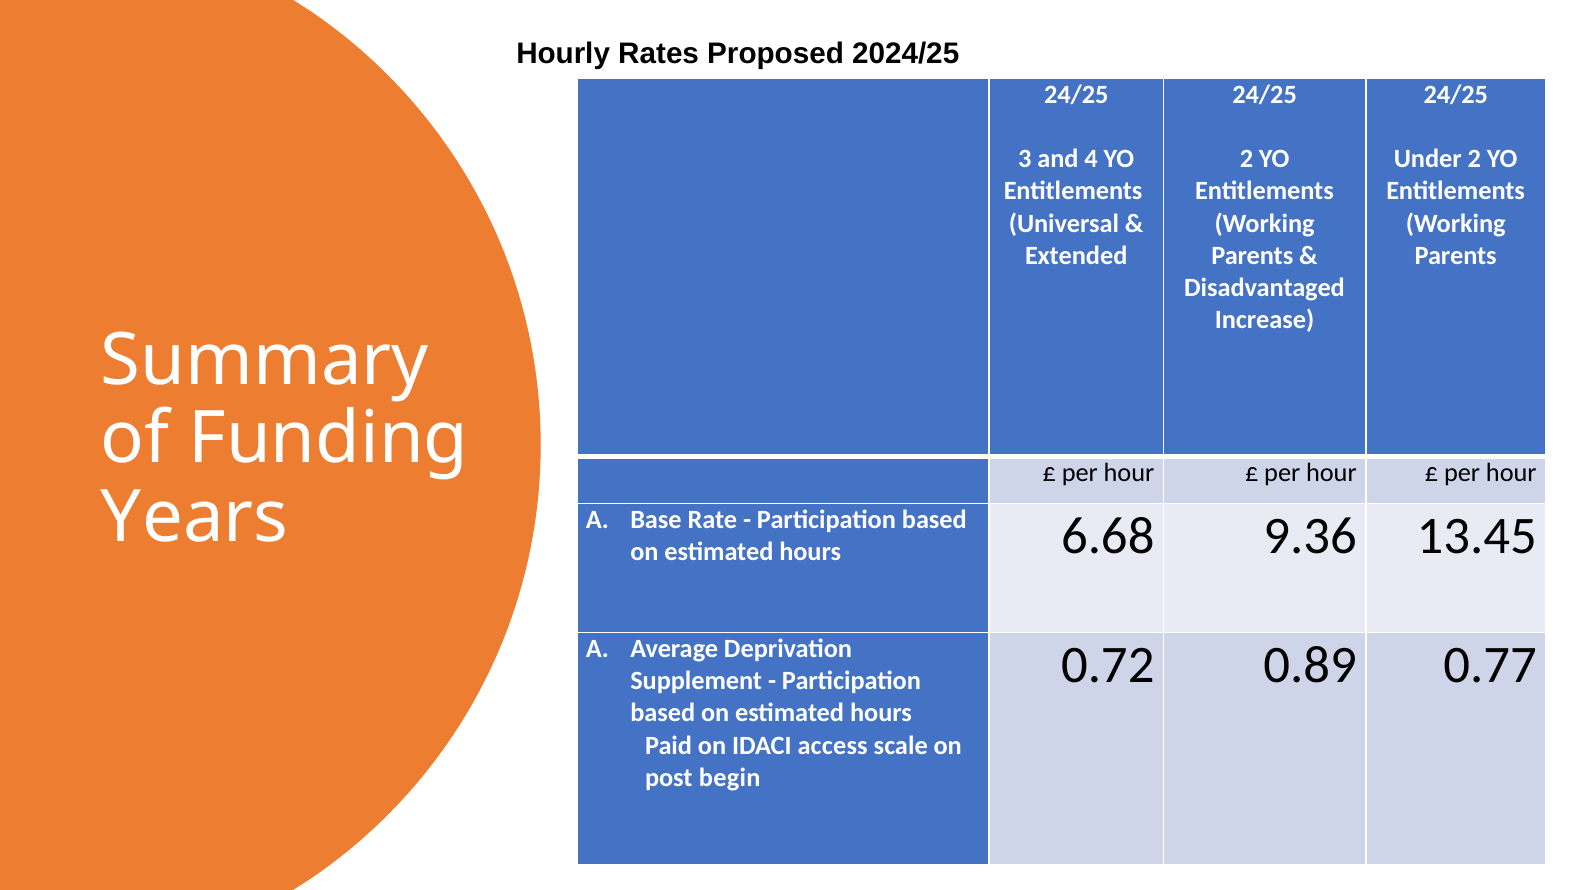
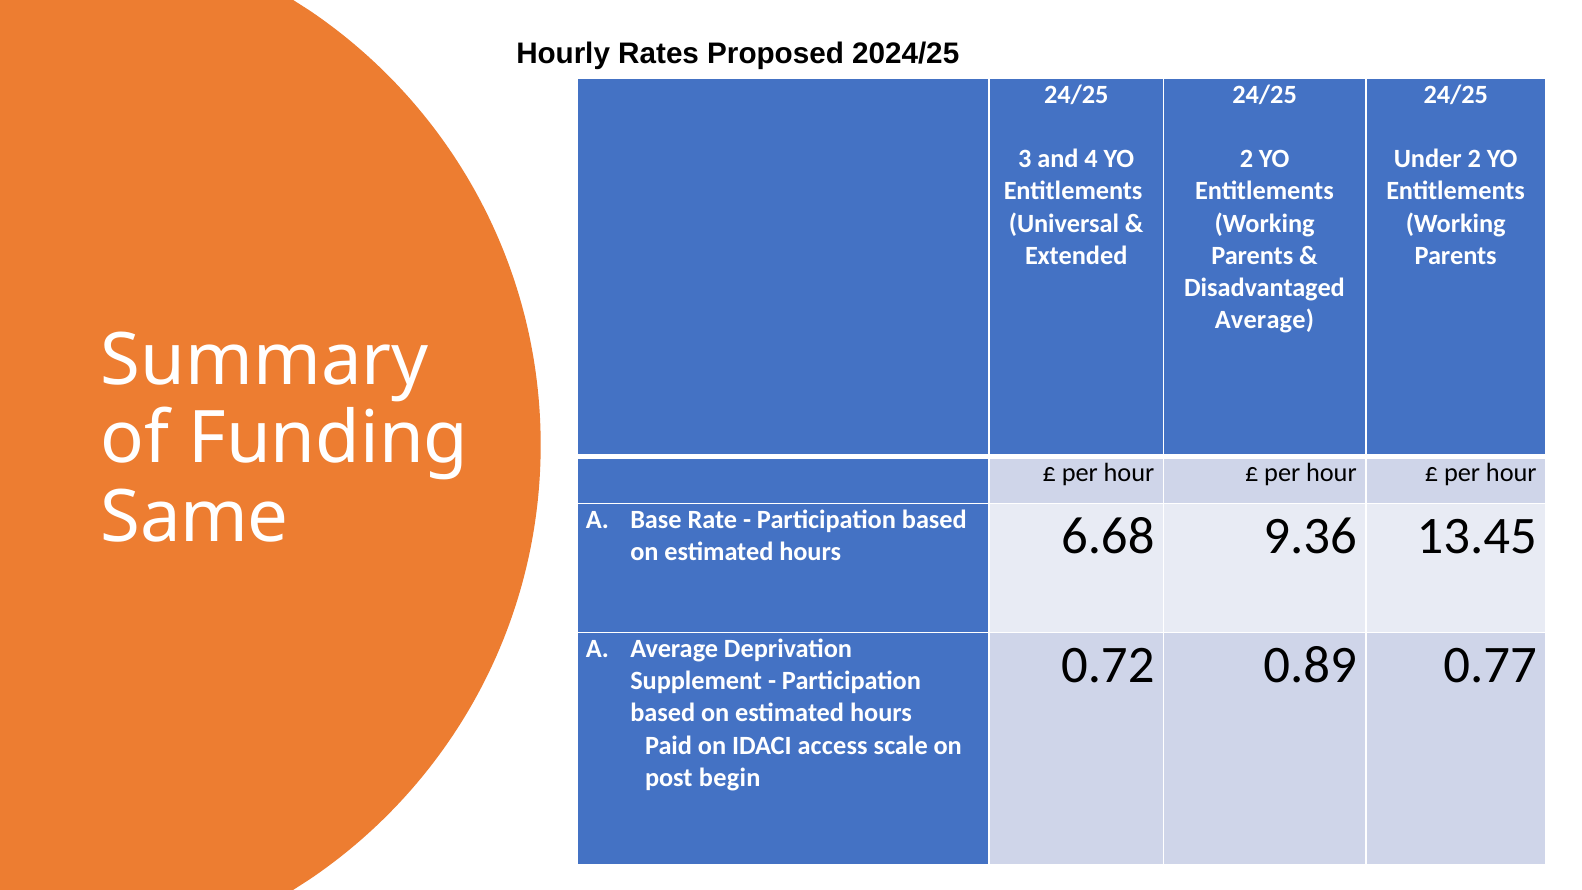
Increase at (1264, 320): Increase -> Average
Years: Years -> Same
